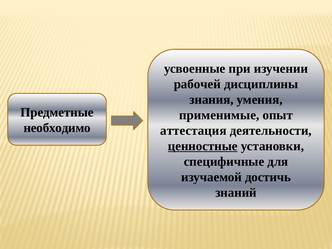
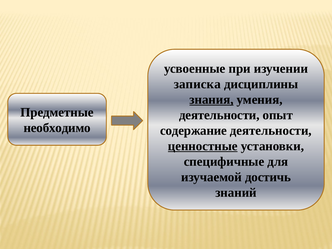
рабочей: рабочей -> записка
знания underline: none -> present
применимые at (219, 115): применимые -> деятельности
аттестация: аттестация -> содержание
